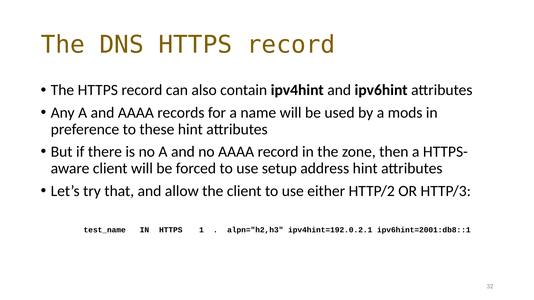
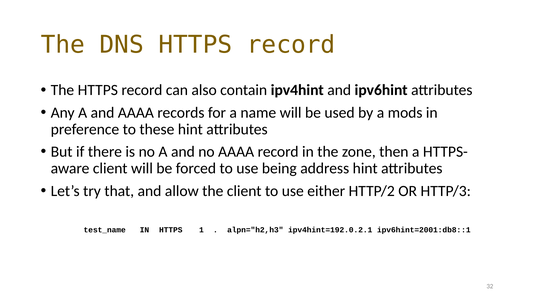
setup: setup -> being
